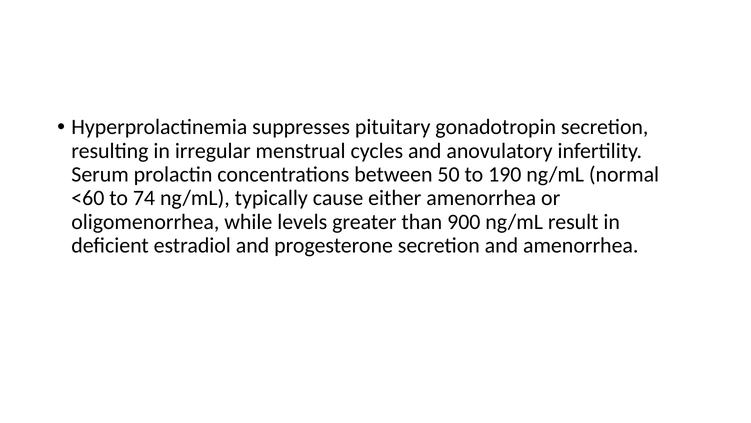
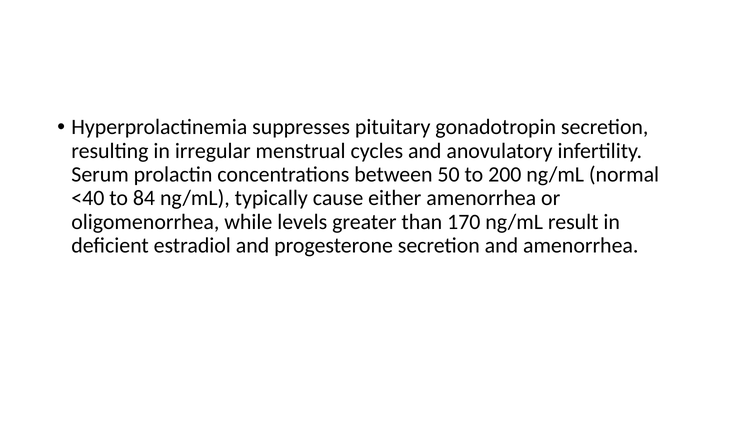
190: 190 -> 200
<60: <60 -> <40
74: 74 -> 84
900: 900 -> 170
